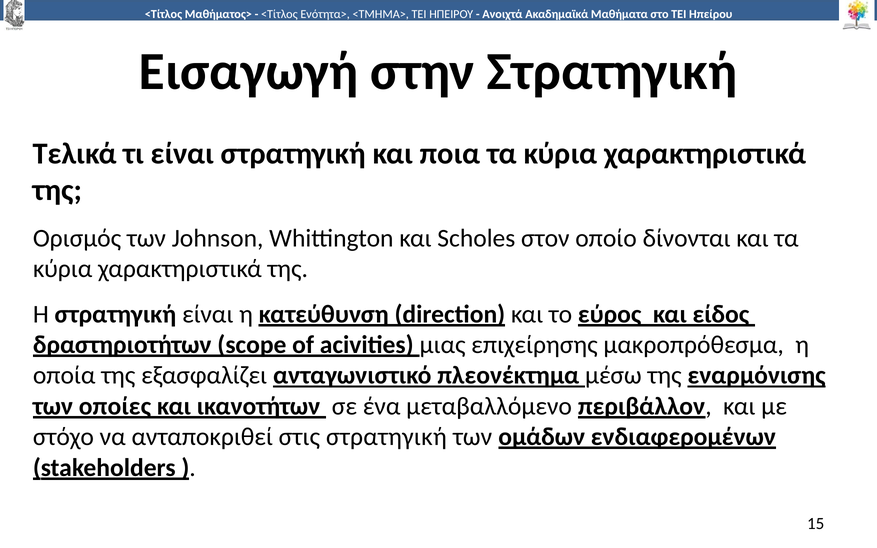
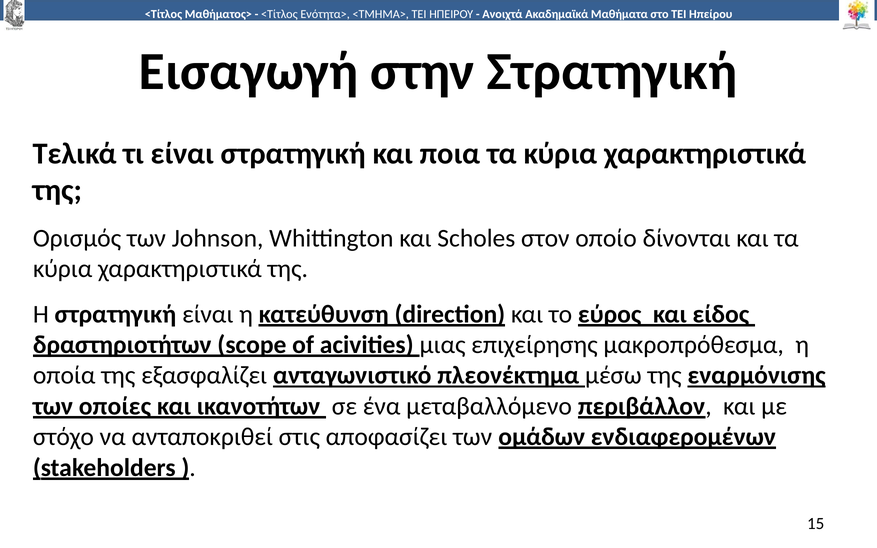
στις στρατηγική: στρατηγική -> αποφασίζει
